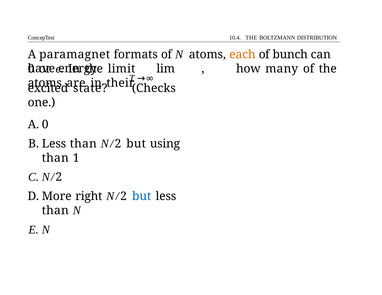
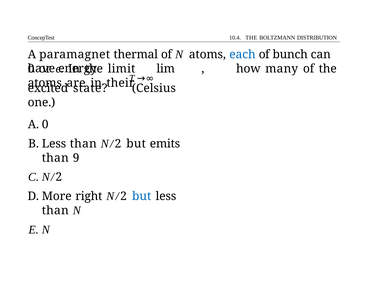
formats: formats -> thermal
each colour: orange -> blue
Checks: Checks -> Celsius
using: using -> emits
1: 1 -> 9
